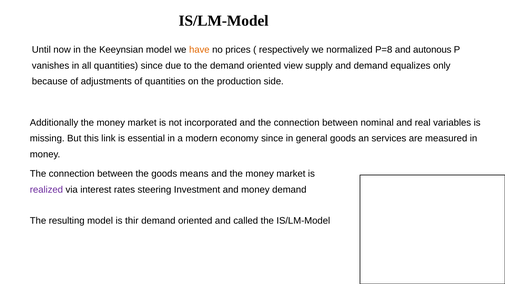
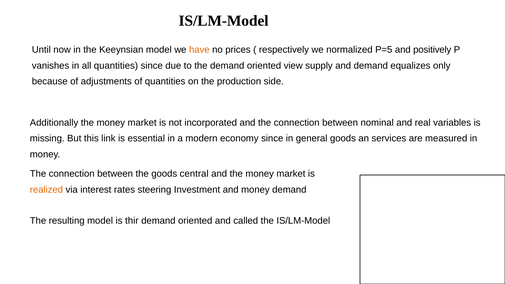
P=8: P=8 -> P=5
autonous: autonous -> positively
means: means -> central
realized colour: purple -> orange
